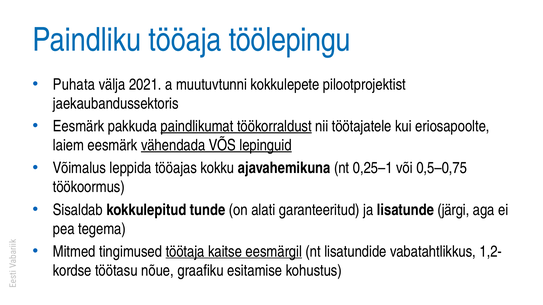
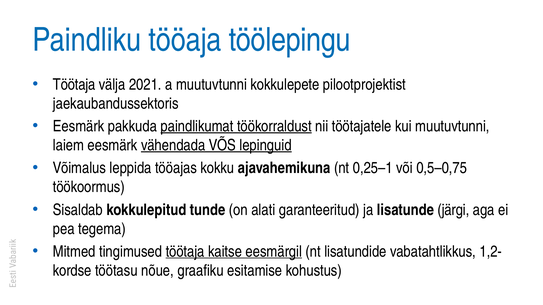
Puhata at (74, 85): Puhata -> Töötaja
kui eriosapoolte: eriosapoolte -> muutuvtunni
